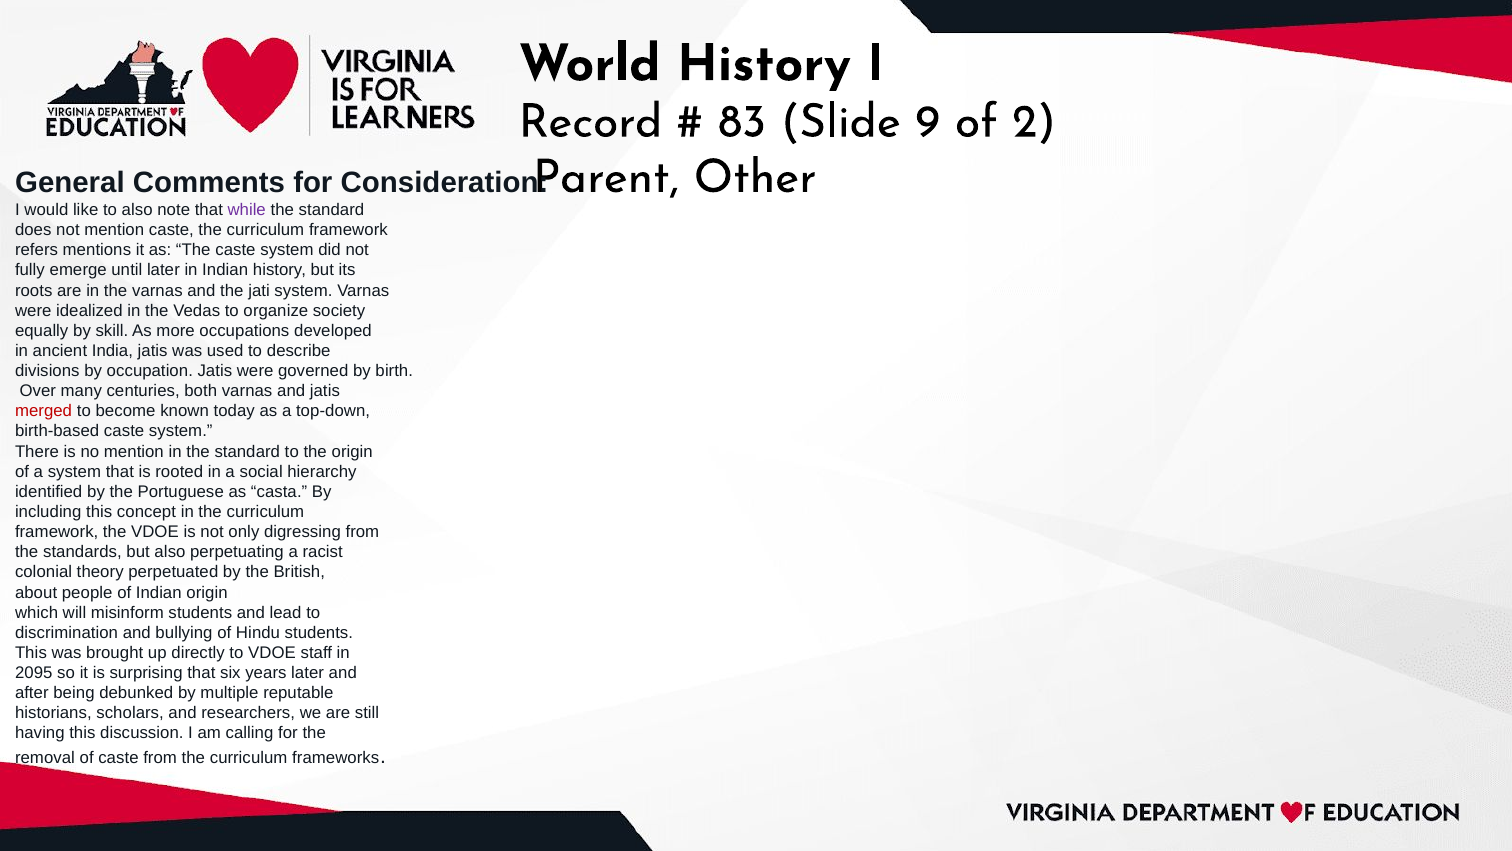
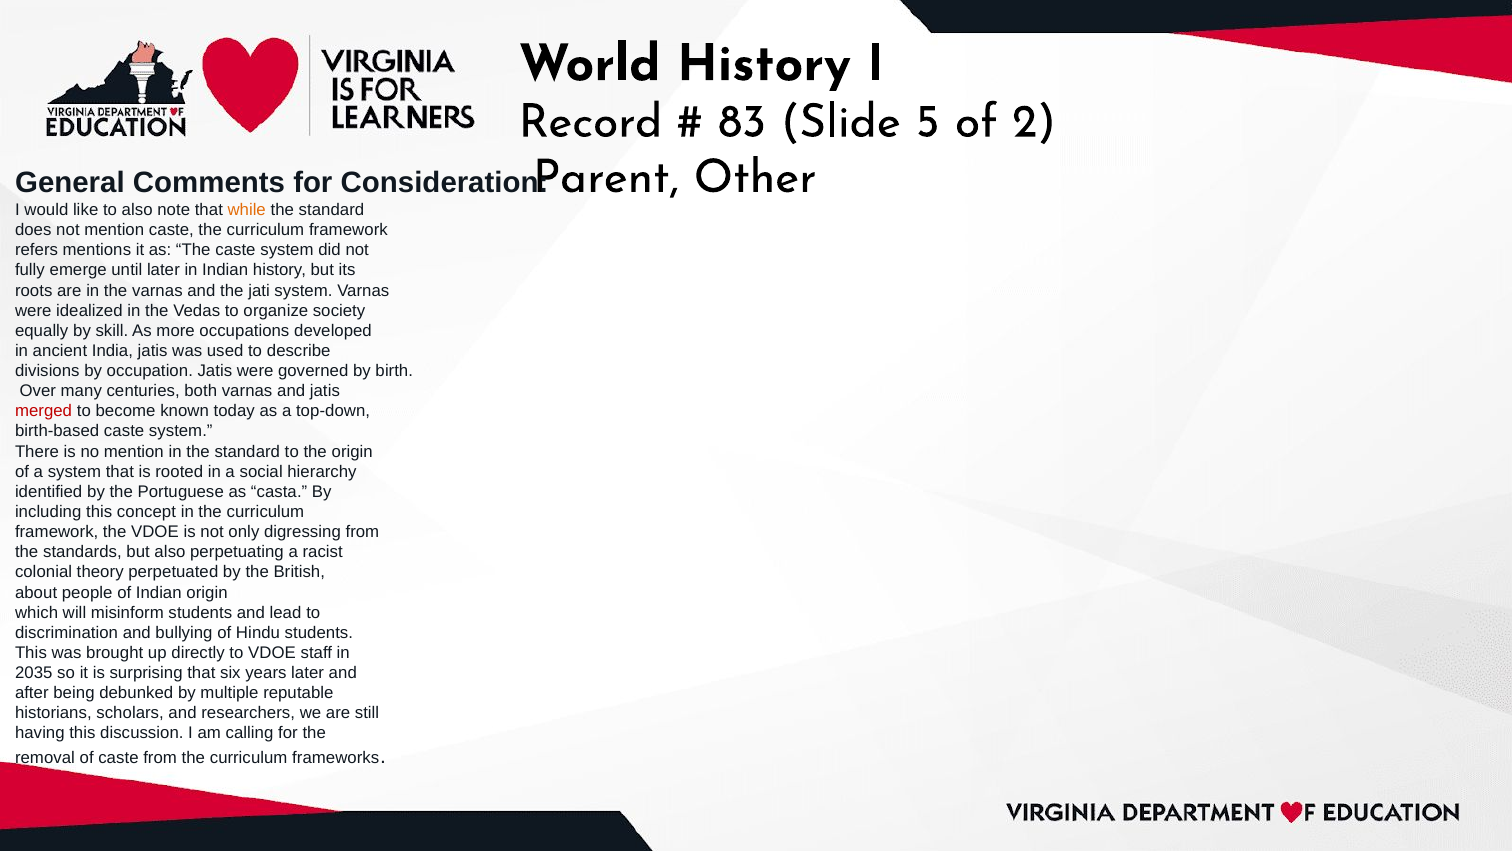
9: 9 -> 5
while colour: purple -> orange
2095: 2095 -> 2035
